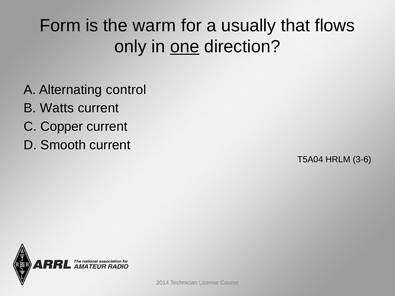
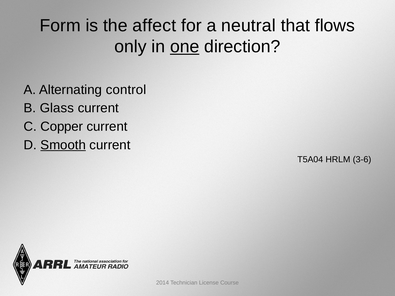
warm: warm -> affect
usually: usually -> neutral
Watts: Watts -> Glass
Smooth underline: none -> present
